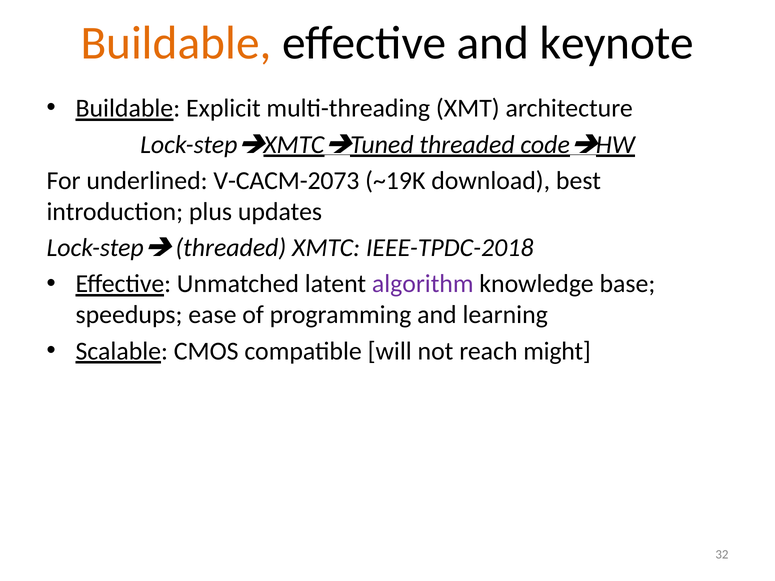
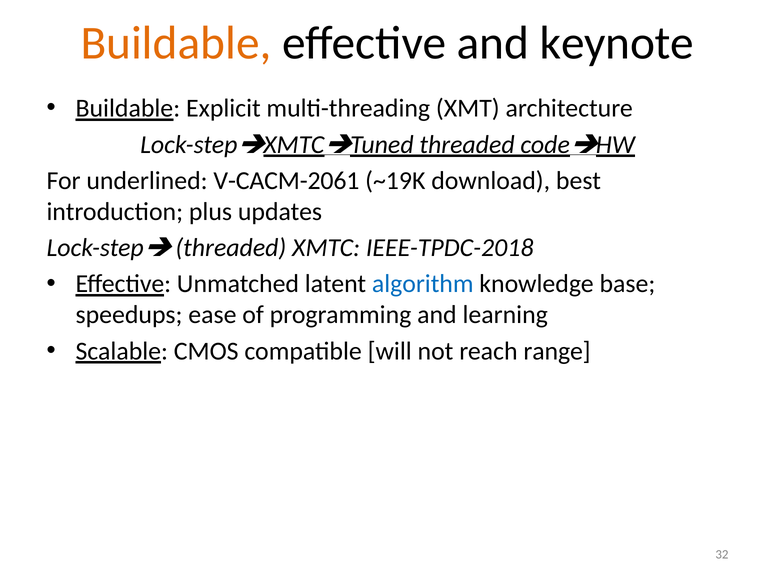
V-CACM-2073: V-CACM-2073 -> V-CACM-2061
algorithm colour: purple -> blue
might: might -> range
